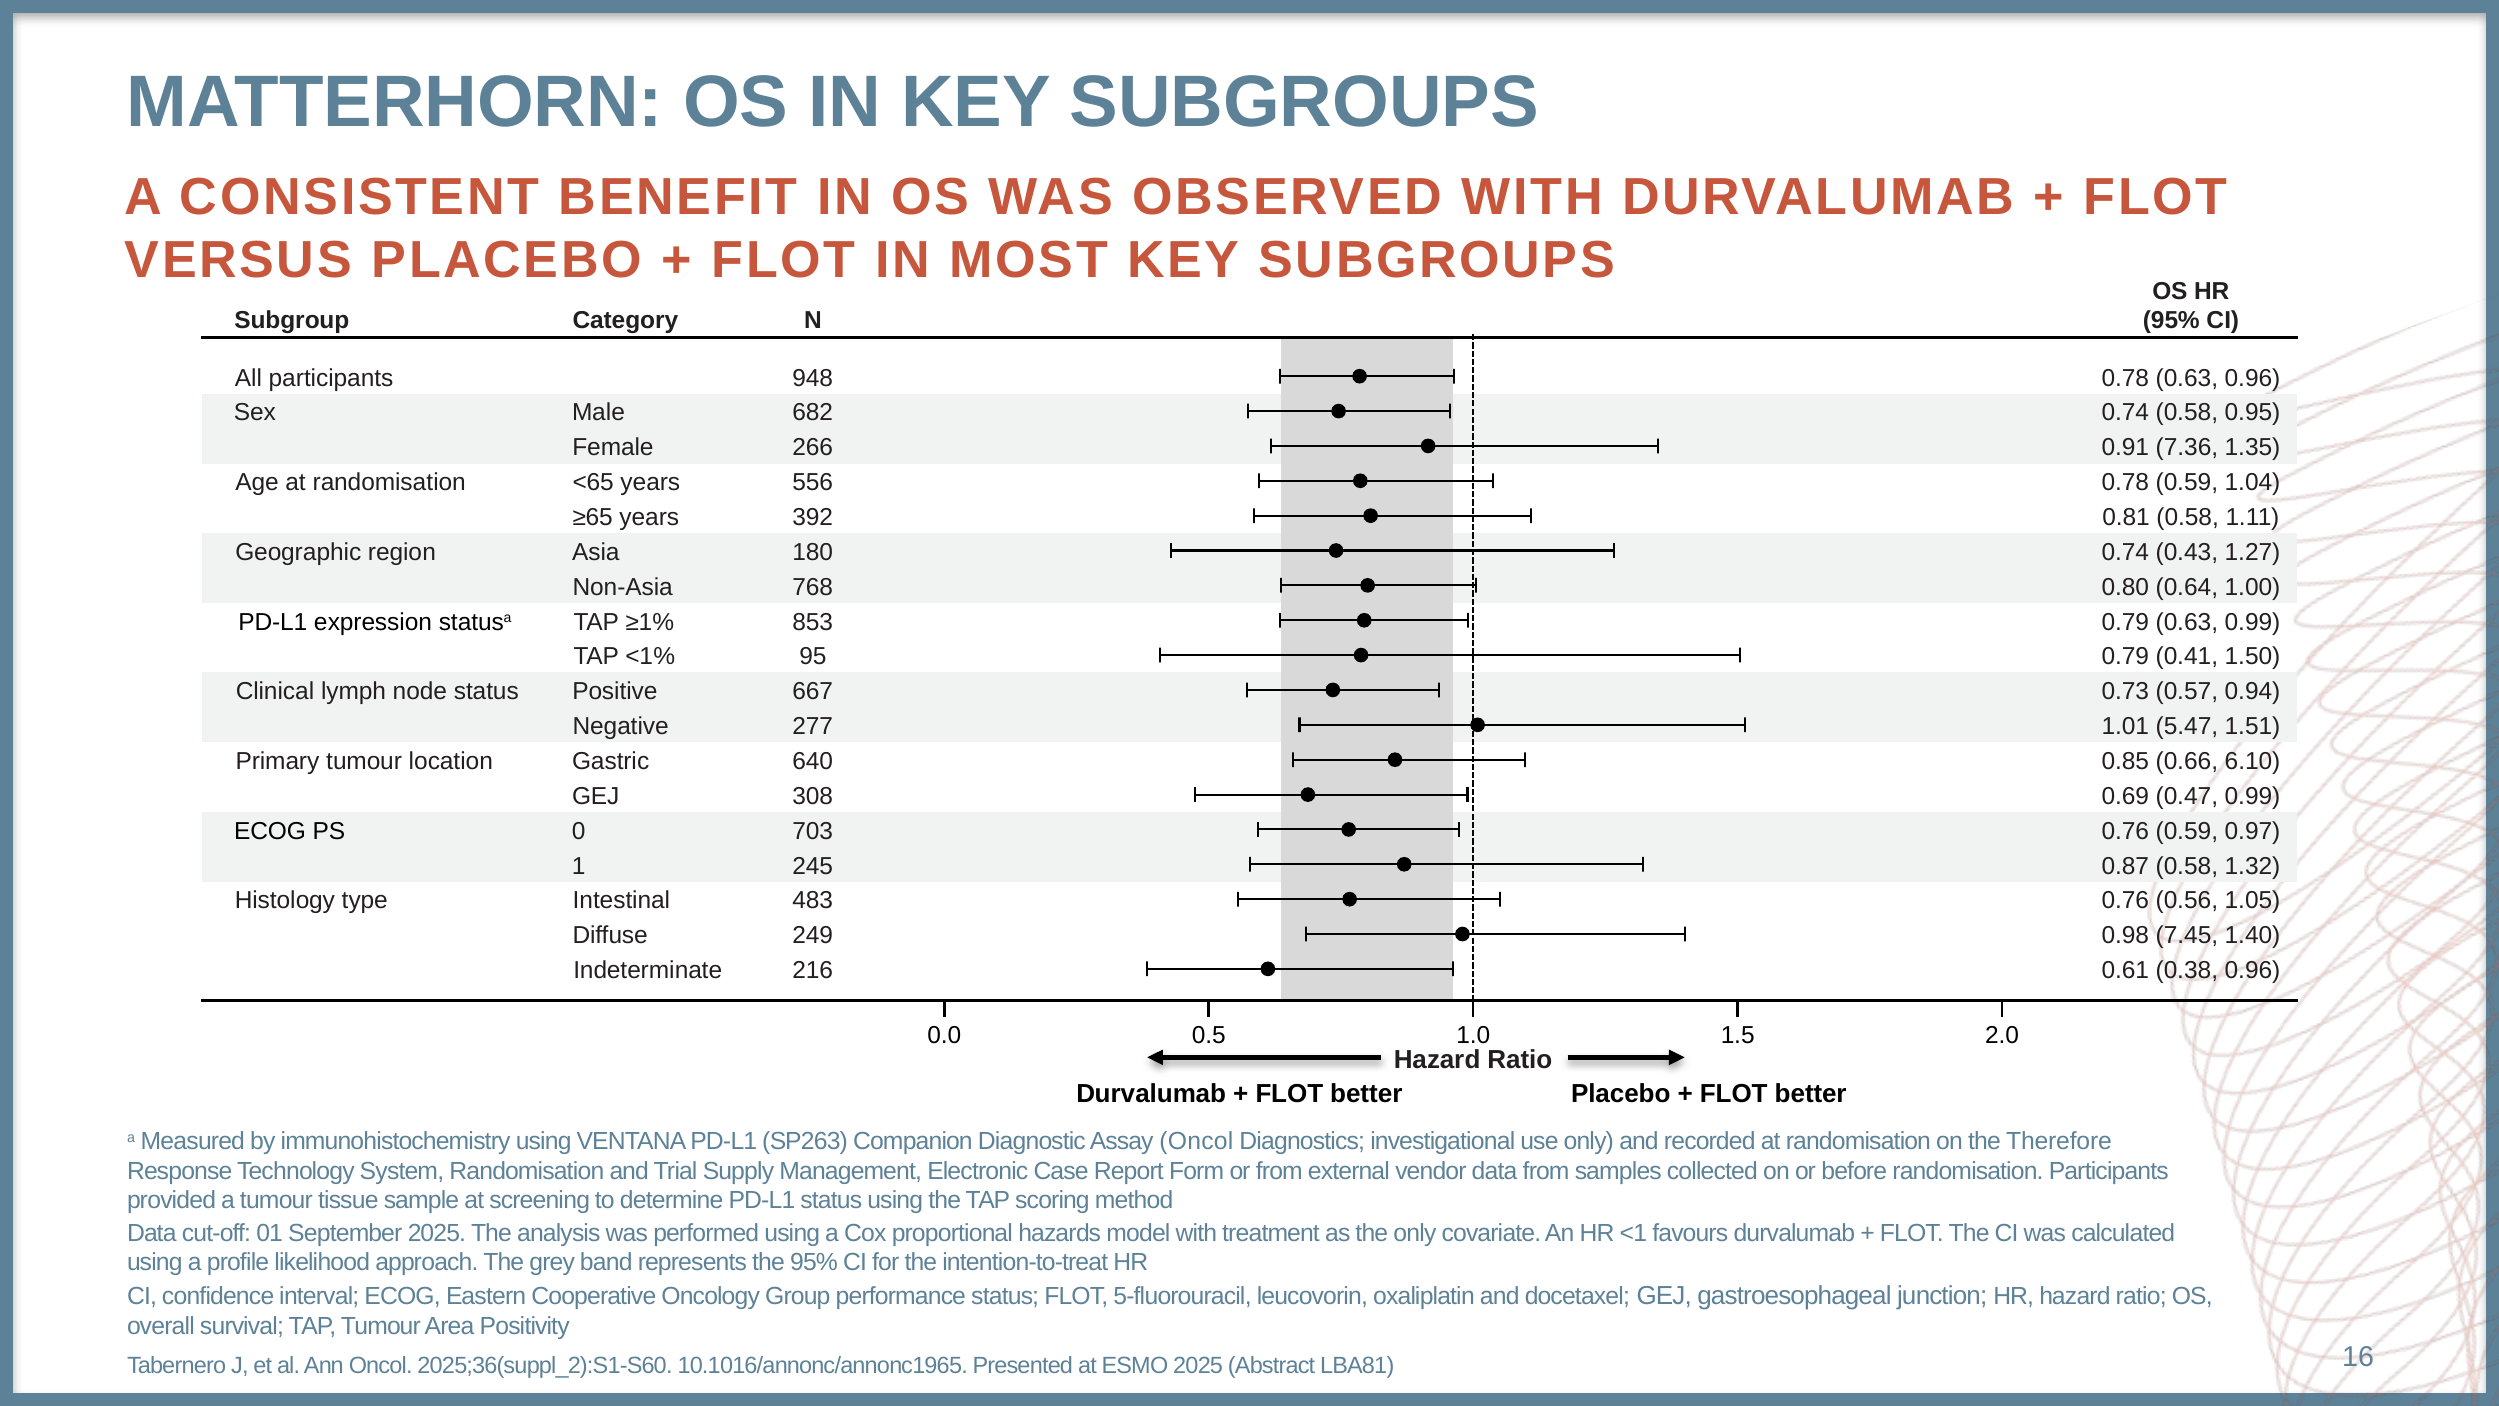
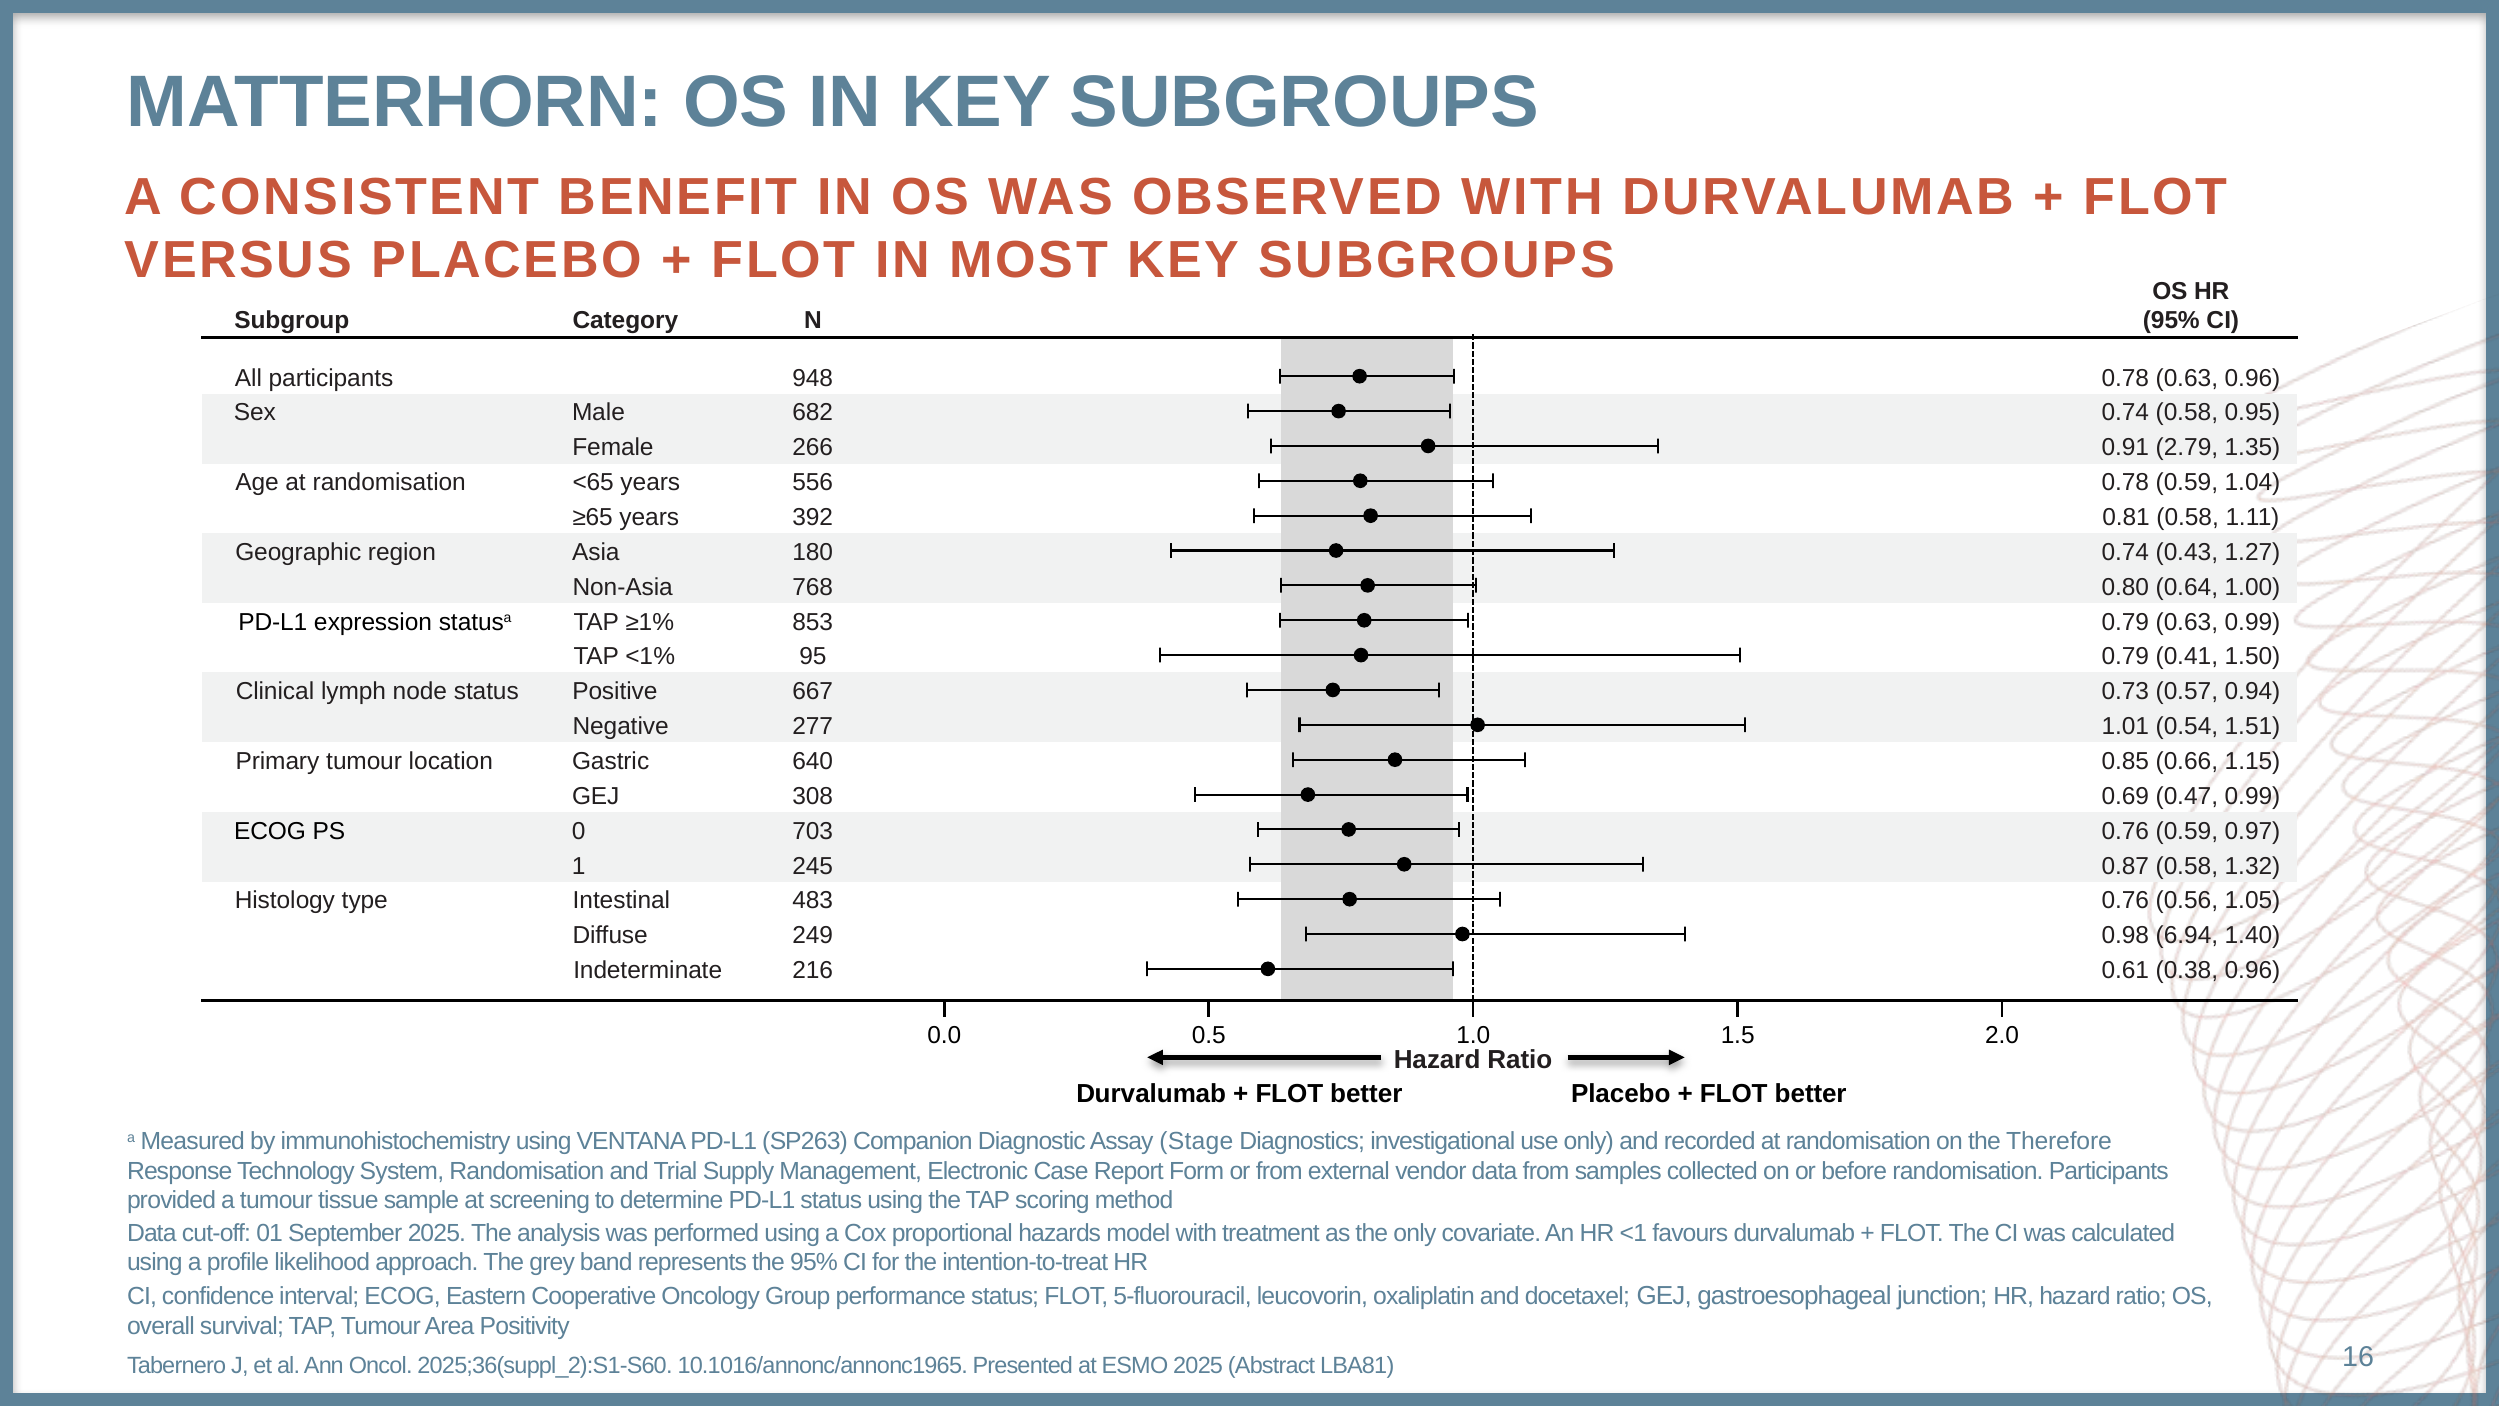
7.36: 7.36 -> 2.79
5.47: 5.47 -> 0.54
6.10: 6.10 -> 1.15
7.45: 7.45 -> 6.94
Assay Oncol: Oncol -> Stage
